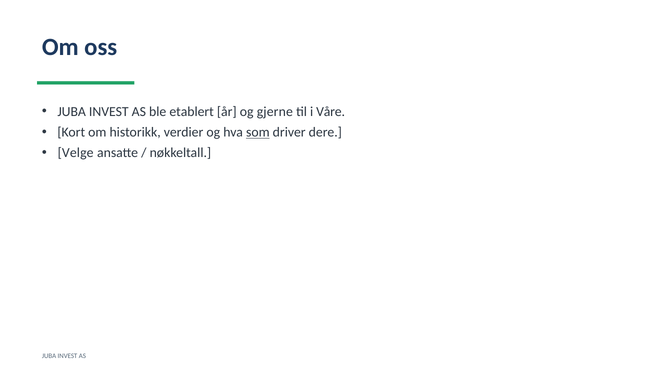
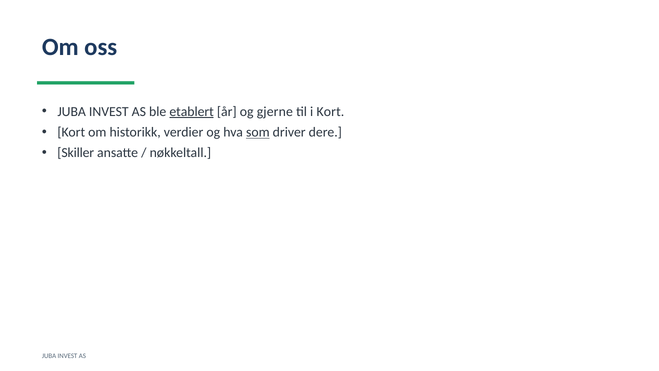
etablert underline: none -> present
i Våre: Våre -> Kort
Velge: Velge -> Skiller
